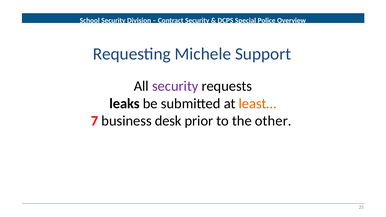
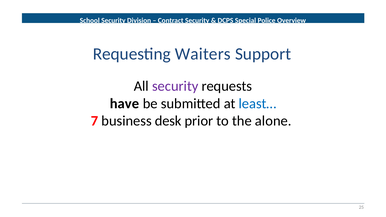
Michele: Michele -> Waiters
leaks: leaks -> have
least… colour: orange -> blue
other: other -> alone
